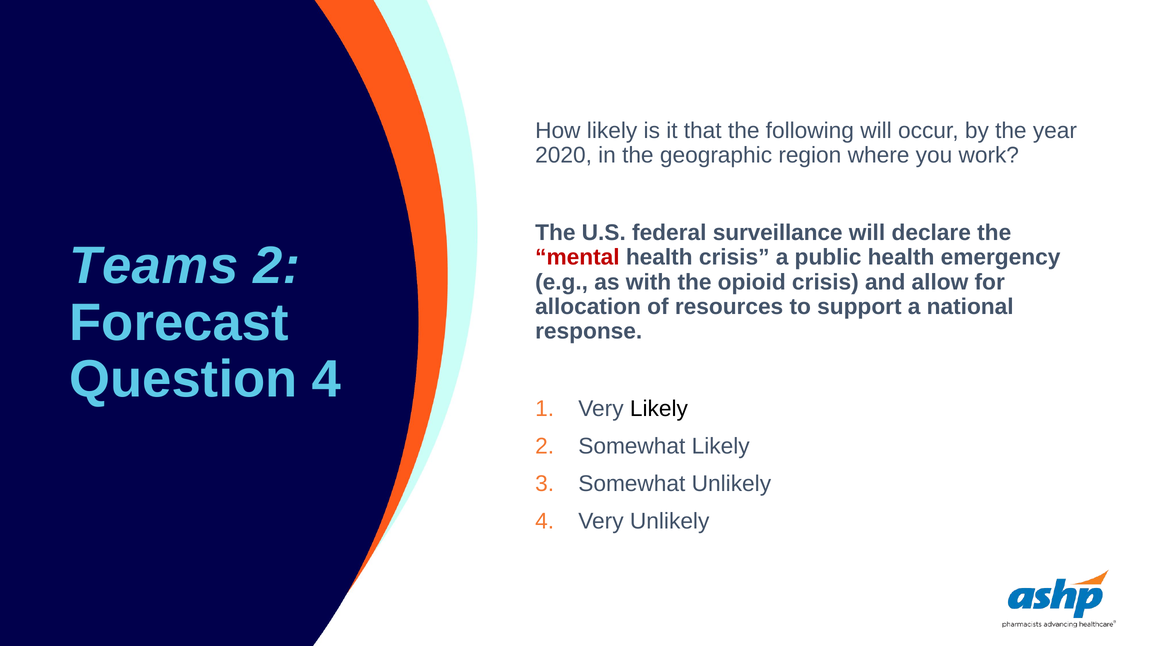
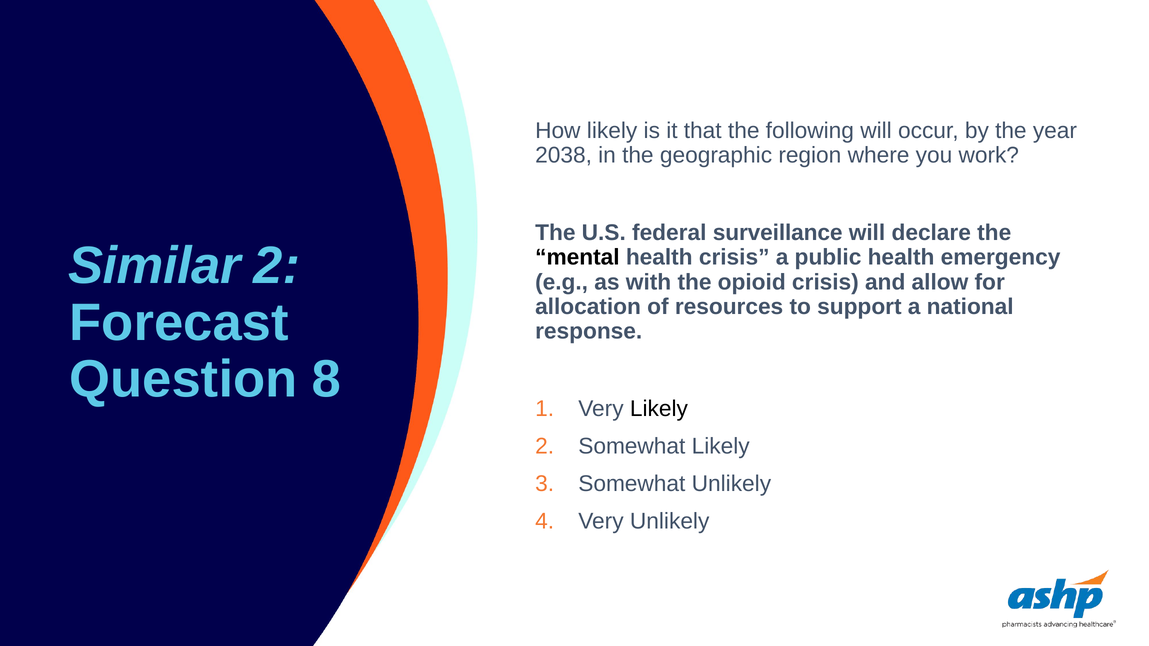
2020: 2020 -> 2038
Teams: Teams -> Similar
mental colour: red -> black
Question 4: 4 -> 8
